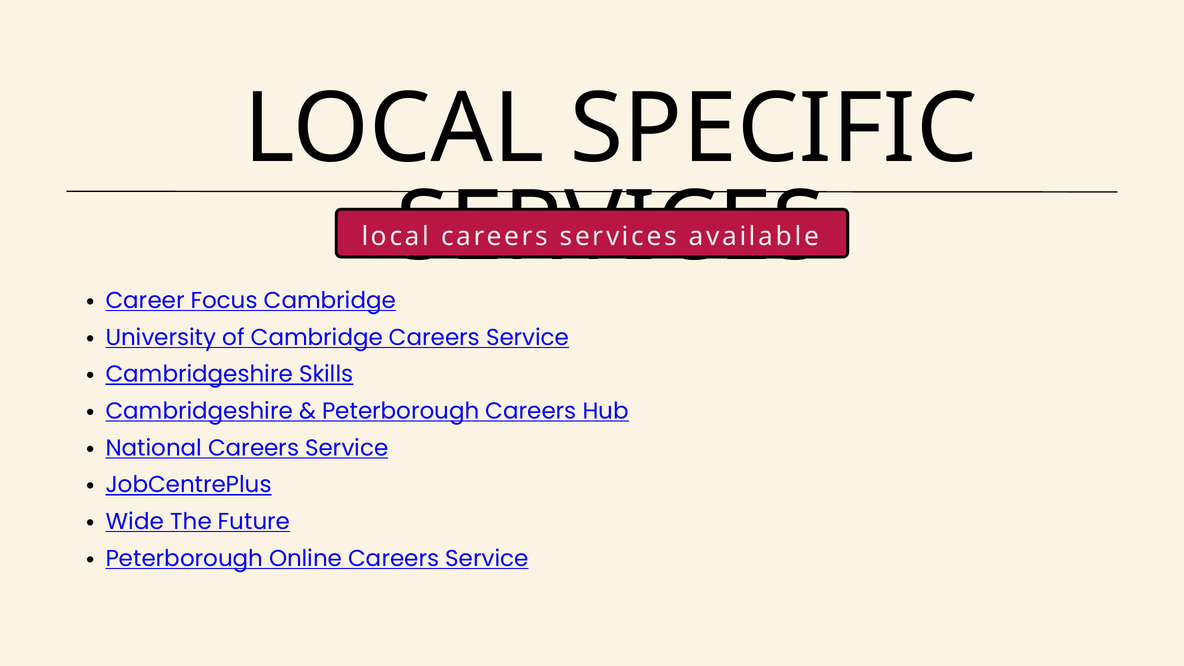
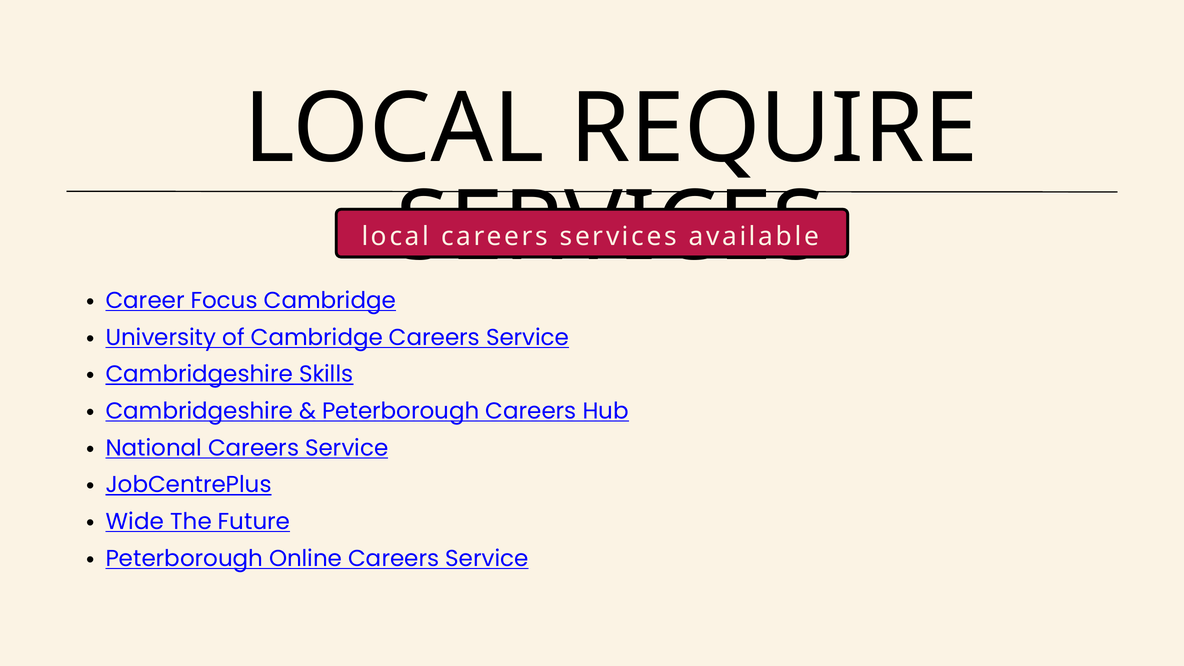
SPECIFIC: SPECIFIC -> REQUIRE
